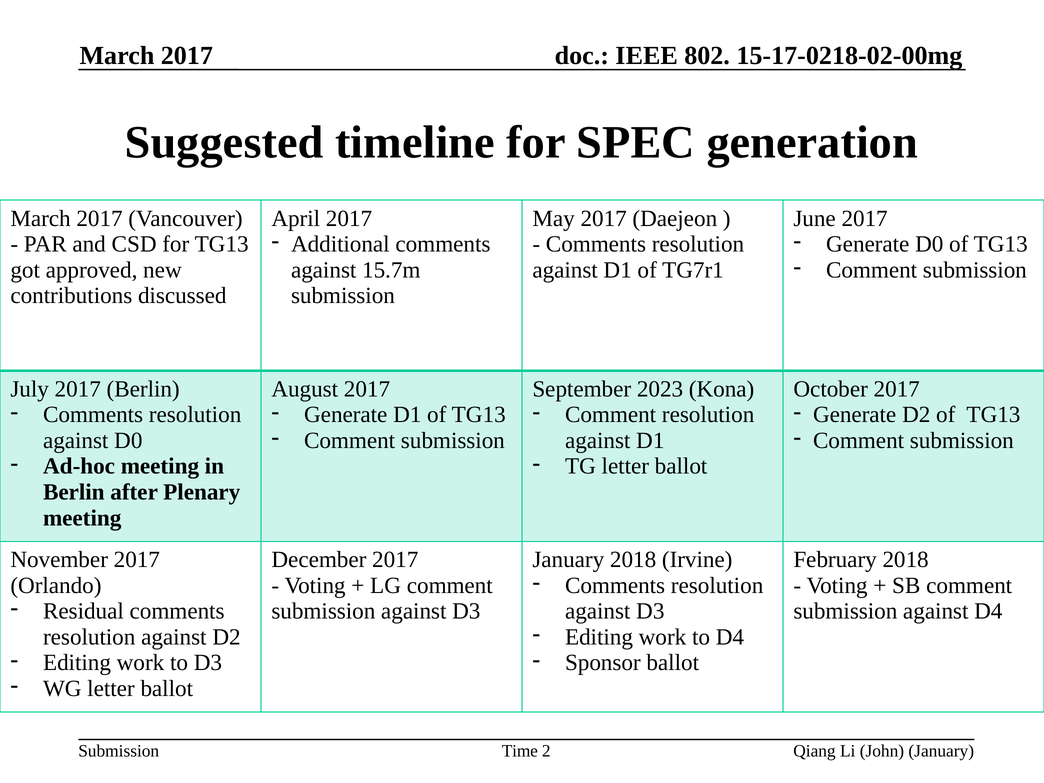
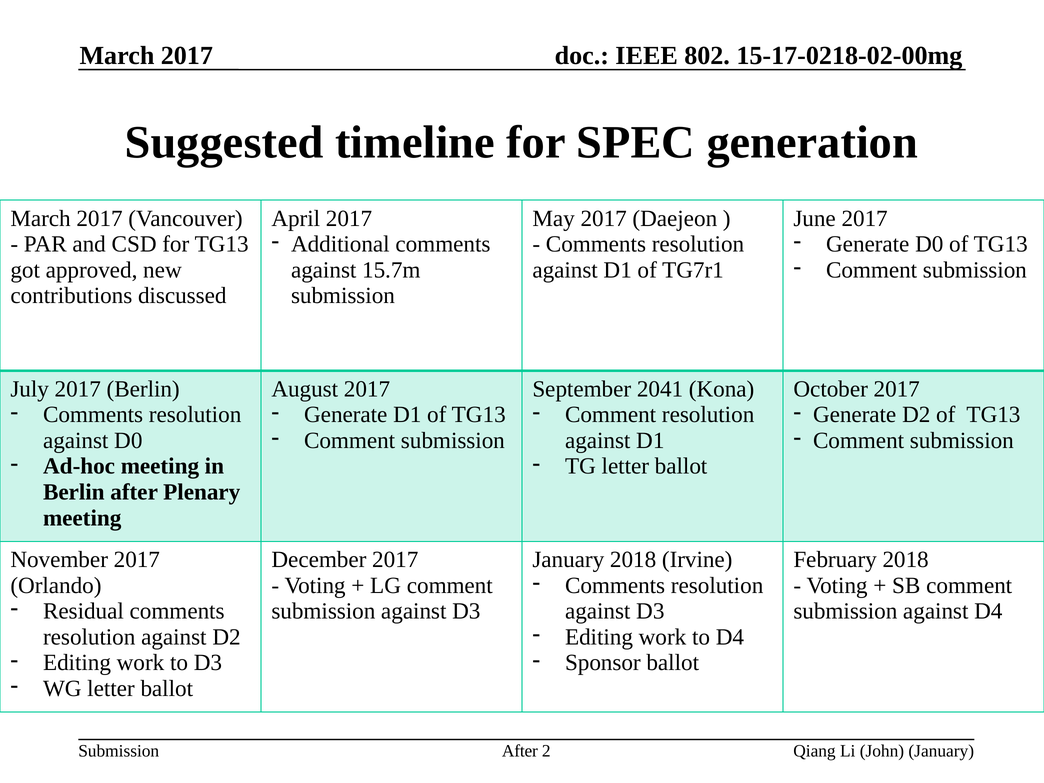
2023: 2023 -> 2041
Time at (520, 751): Time -> After
